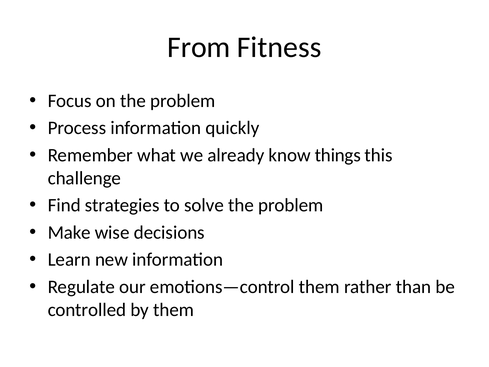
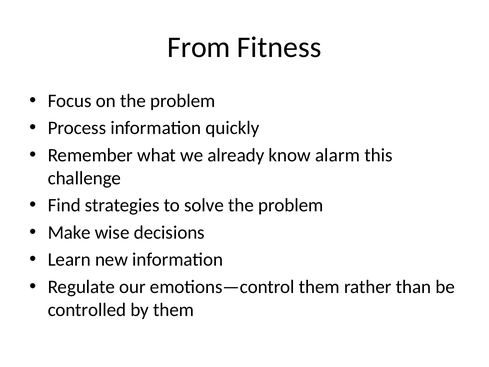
things: things -> alarm
